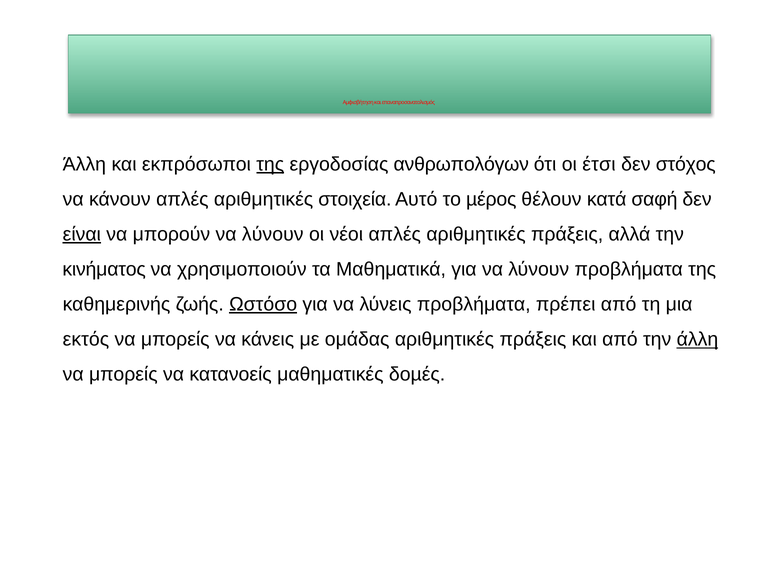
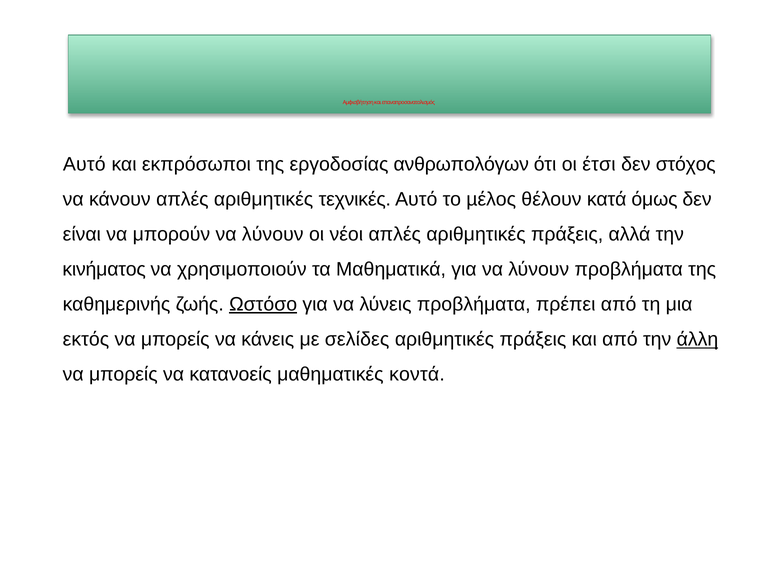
Άλλη at (84, 164): Άλλη -> Αυτό
της at (270, 164) underline: present -> none
στοιχεία: στοιχεία -> τεχνικές
µέρος: µέρος -> µέλος
σαφή: σαφή -> όμως
είναι underline: present -> none
ομάδας: ομάδας -> σελίδες
δοµές: δοµές -> κοντά
